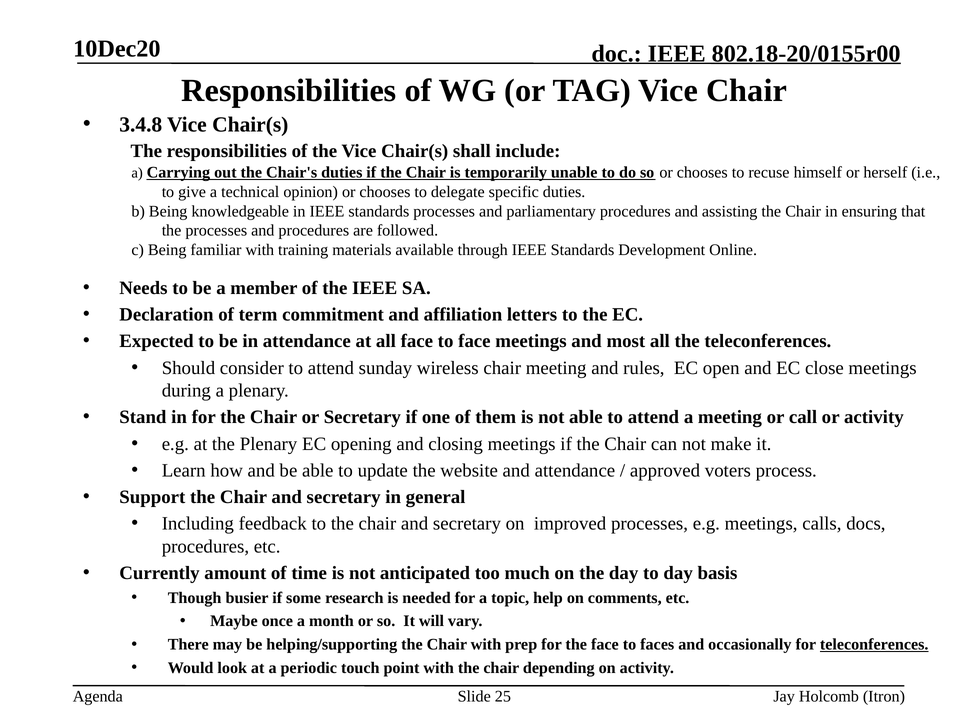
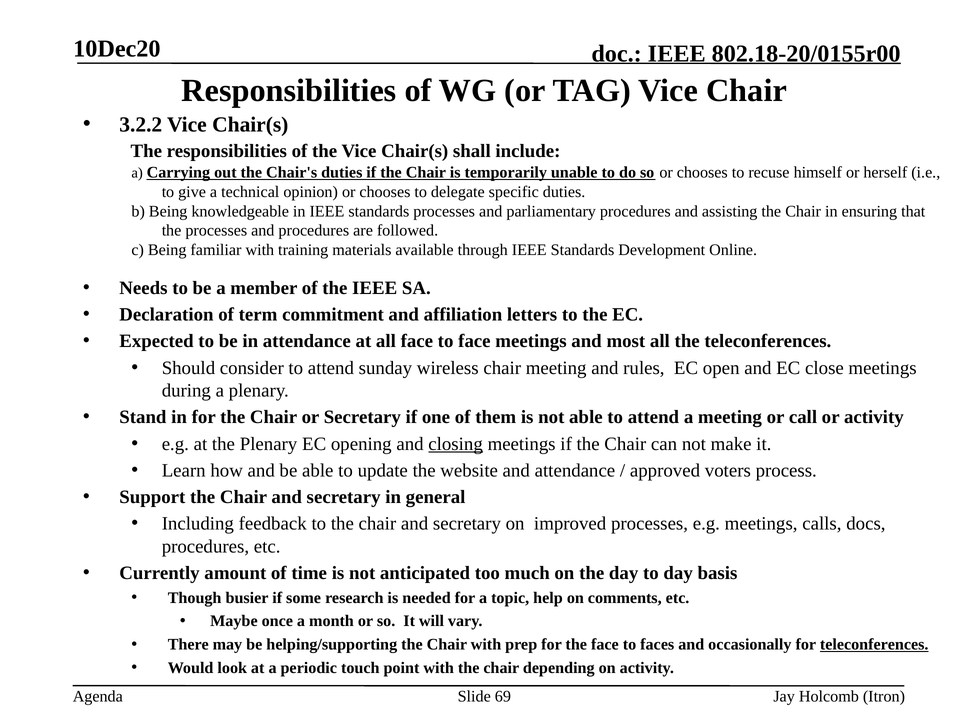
3.4.8: 3.4.8 -> 3.2.2
closing underline: none -> present
25: 25 -> 69
